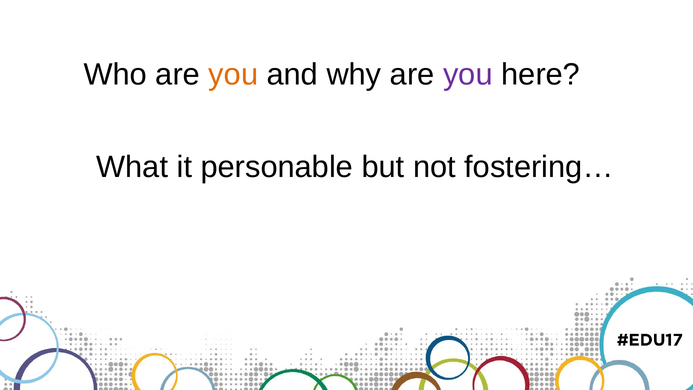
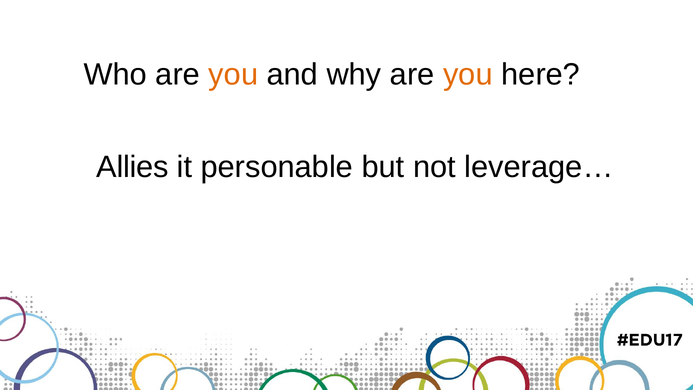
you at (468, 75) colour: purple -> orange
What: What -> Allies
fostering…: fostering… -> leverage…
